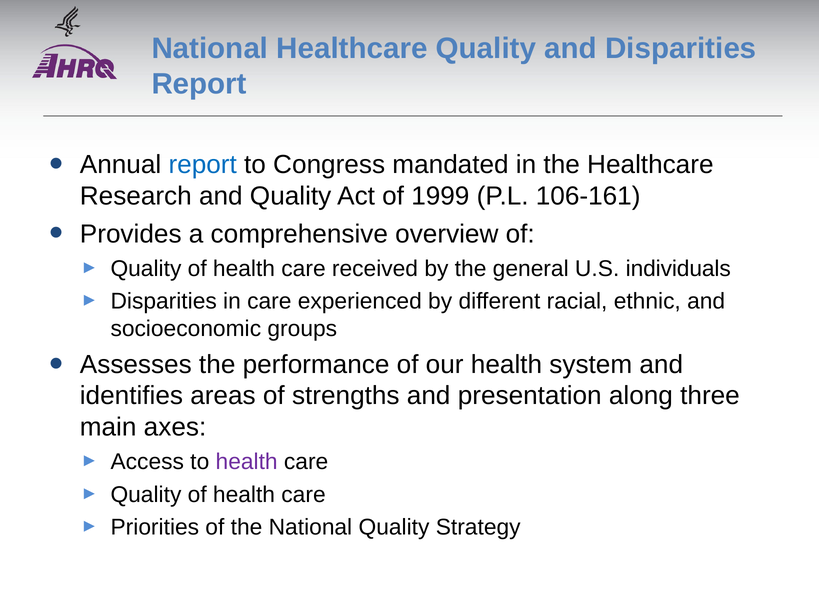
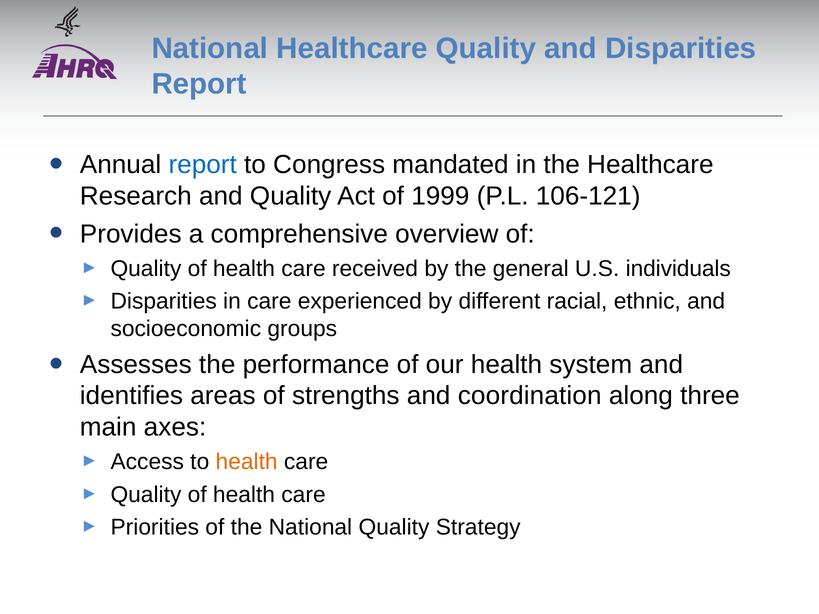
106-161: 106-161 -> 106-121
presentation: presentation -> coordination
health at (247, 462) colour: purple -> orange
